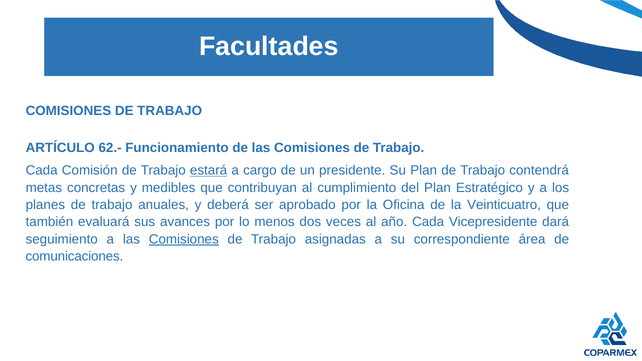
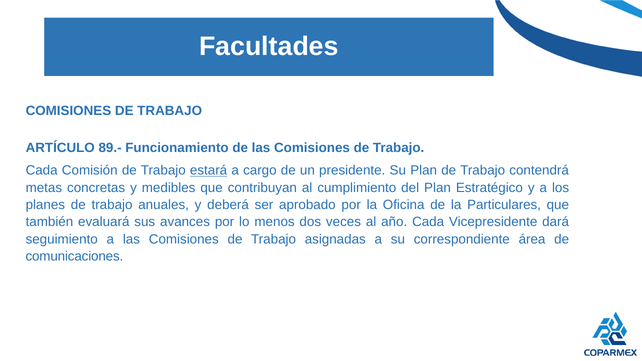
62.-: 62.- -> 89.-
Veinticuatro: Veinticuatro -> Particulares
Comisiones at (184, 239) underline: present -> none
